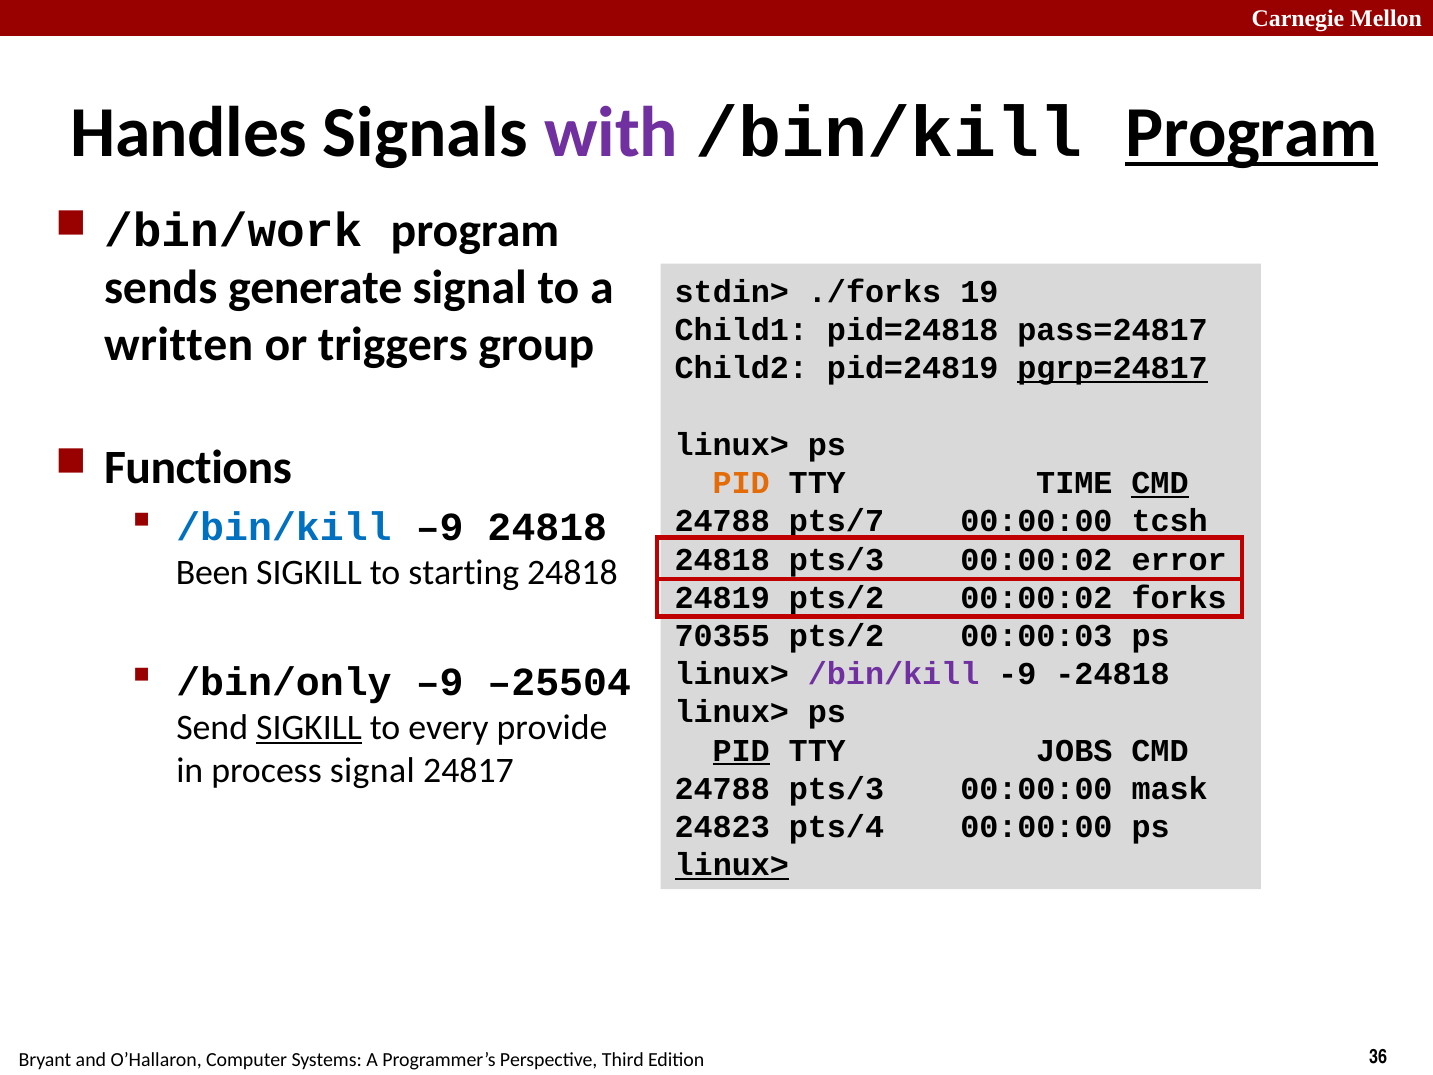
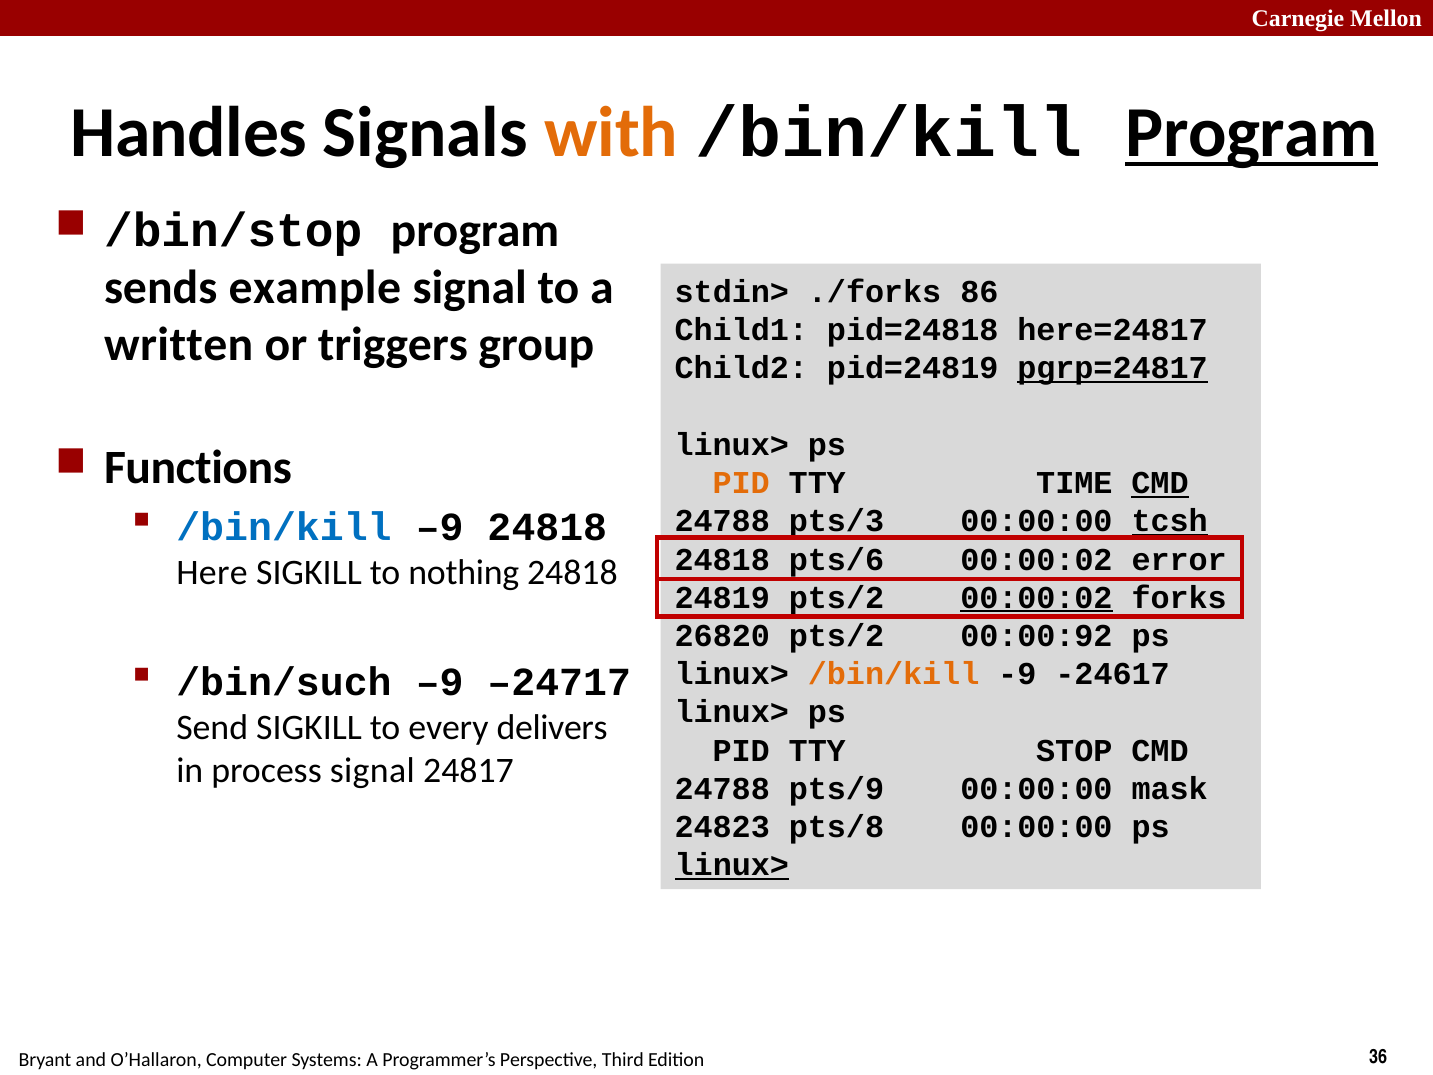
with colour: purple -> orange
/bin/work: /bin/work -> /bin/stop
generate: generate -> example
19: 19 -> 86
pass=24817: pass=24817 -> here=24817
pts/7: pts/7 -> pts/3
tcsh underline: none -> present
24818 pts/3: pts/3 -> pts/6
Been: Been -> Here
starting: starting -> nothing
00:00:02 at (1036, 598) underline: none -> present
70355: 70355 -> 26820
00:00:03: 00:00:03 -> 00:00:92
/bin/only: /bin/only -> /bin/such
–25504: –25504 -> –24717
/bin/kill at (894, 674) colour: purple -> orange
-24818: -24818 -> -24617
SIGKILL at (309, 727) underline: present -> none
provide: provide -> delivers
PID at (741, 750) underline: present -> none
JOBS: JOBS -> STOP
24788 pts/3: pts/3 -> pts/9
pts/4: pts/4 -> pts/8
